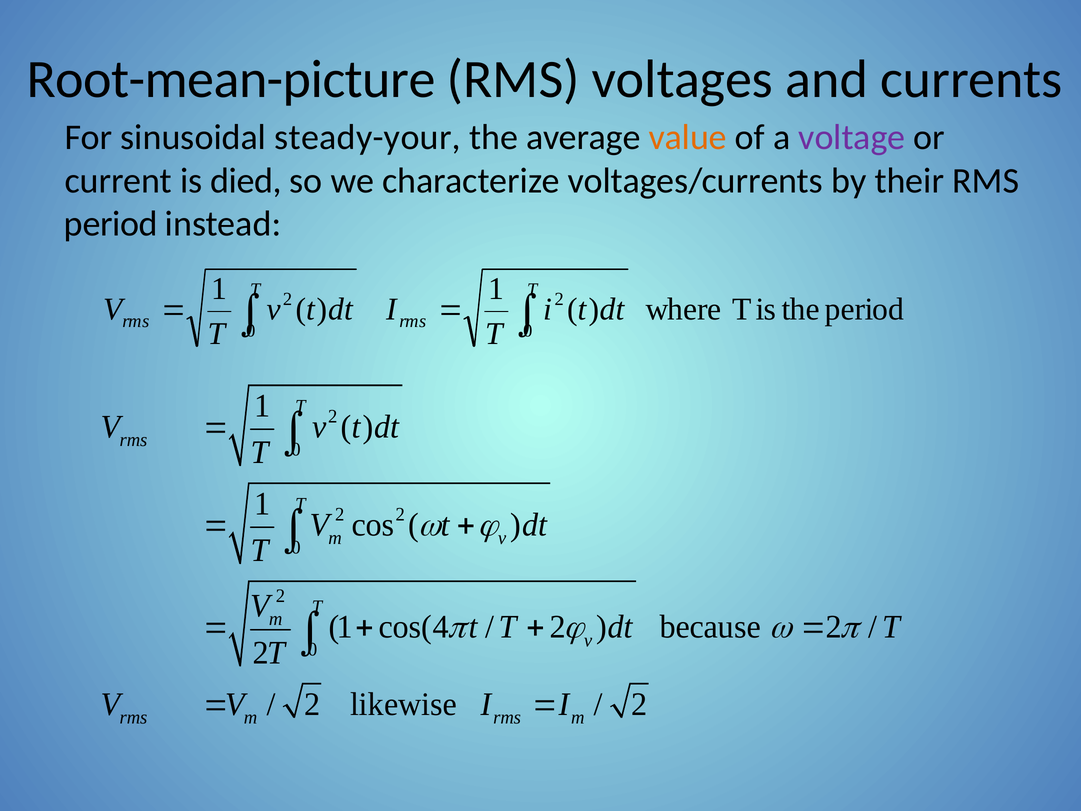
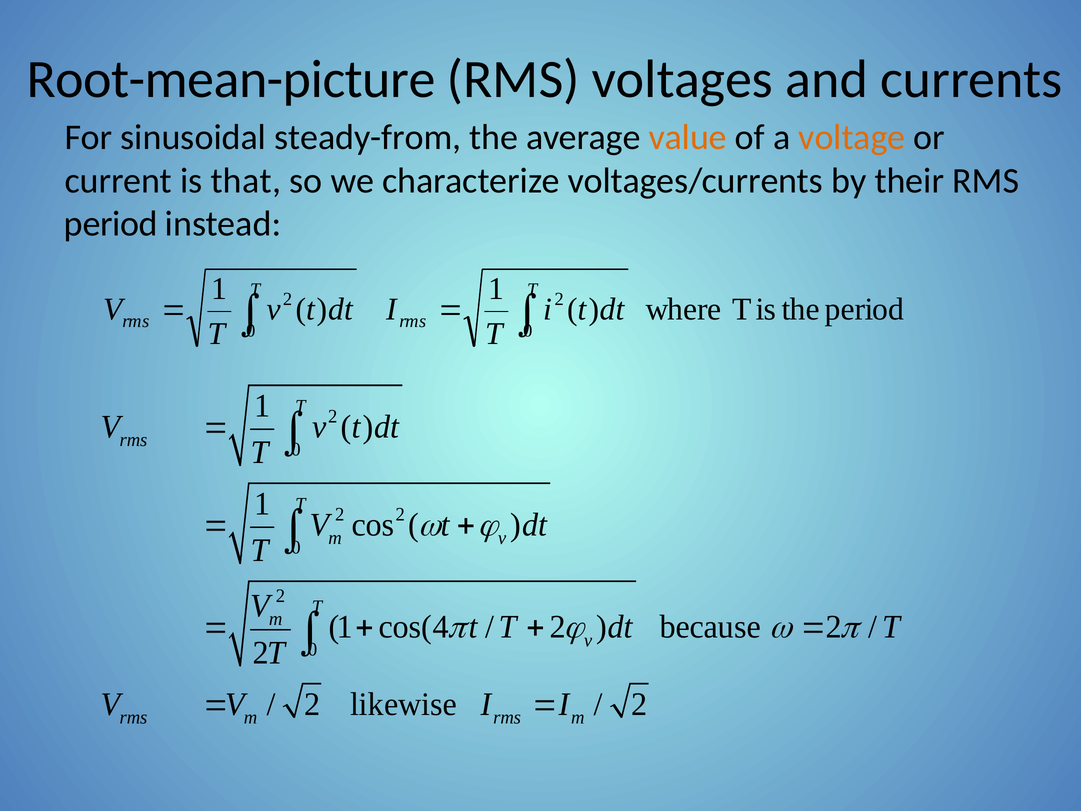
steady-your: steady-your -> steady-from
voltage colour: purple -> orange
died: died -> that
